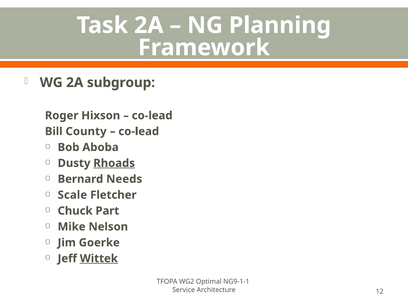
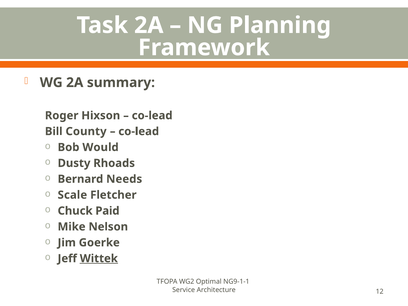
subgroup: subgroup -> summary
Aboba: Aboba -> Would
Rhoads underline: present -> none
Part: Part -> Paid
